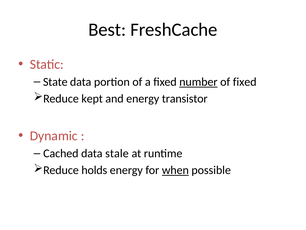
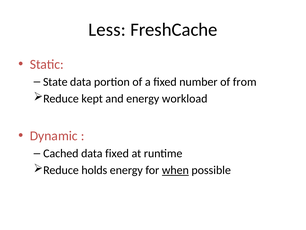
Best: Best -> Less
number underline: present -> none
of fixed: fixed -> from
transistor: transistor -> workload
data stale: stale -> fixed
